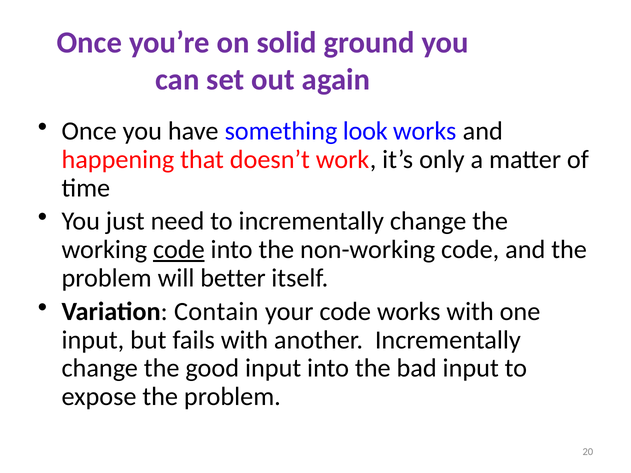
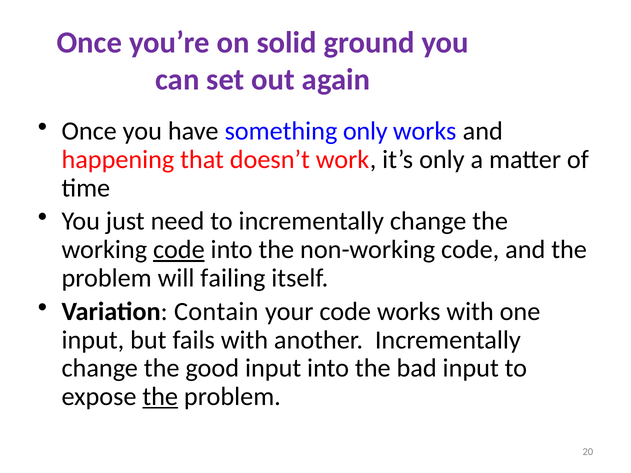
something look: look -> only
better: better -> failing
the at (160, 397) underline: none -> present
